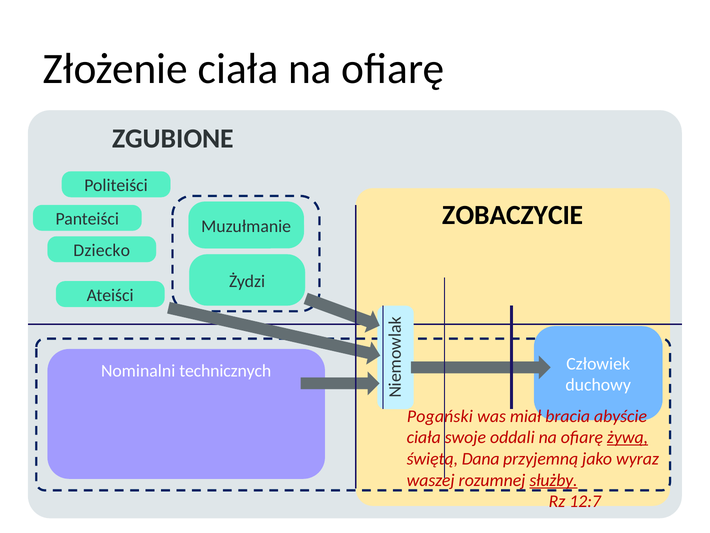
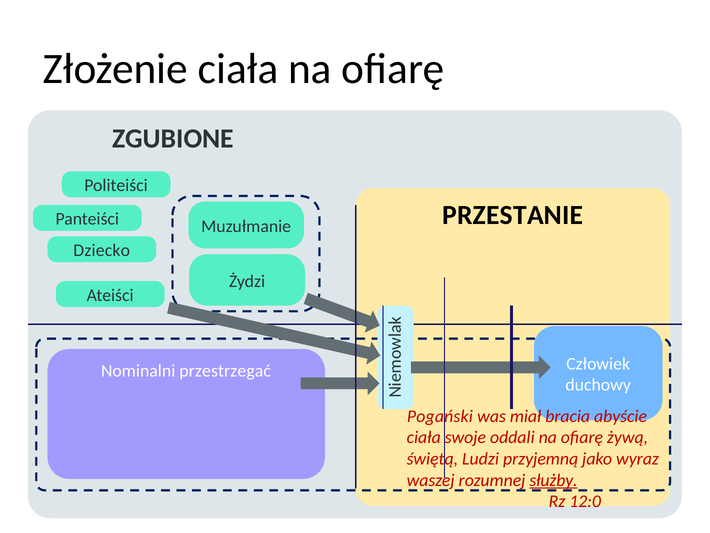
ZOBACZYCIE: ZOBACZYCIE -> PRZESTANIE
technicznych: technicznych -> przestrzegać
żywą underline: present -> none
Dana: Dana -> Ludzi
12:7: 12:7 -> 12:0
